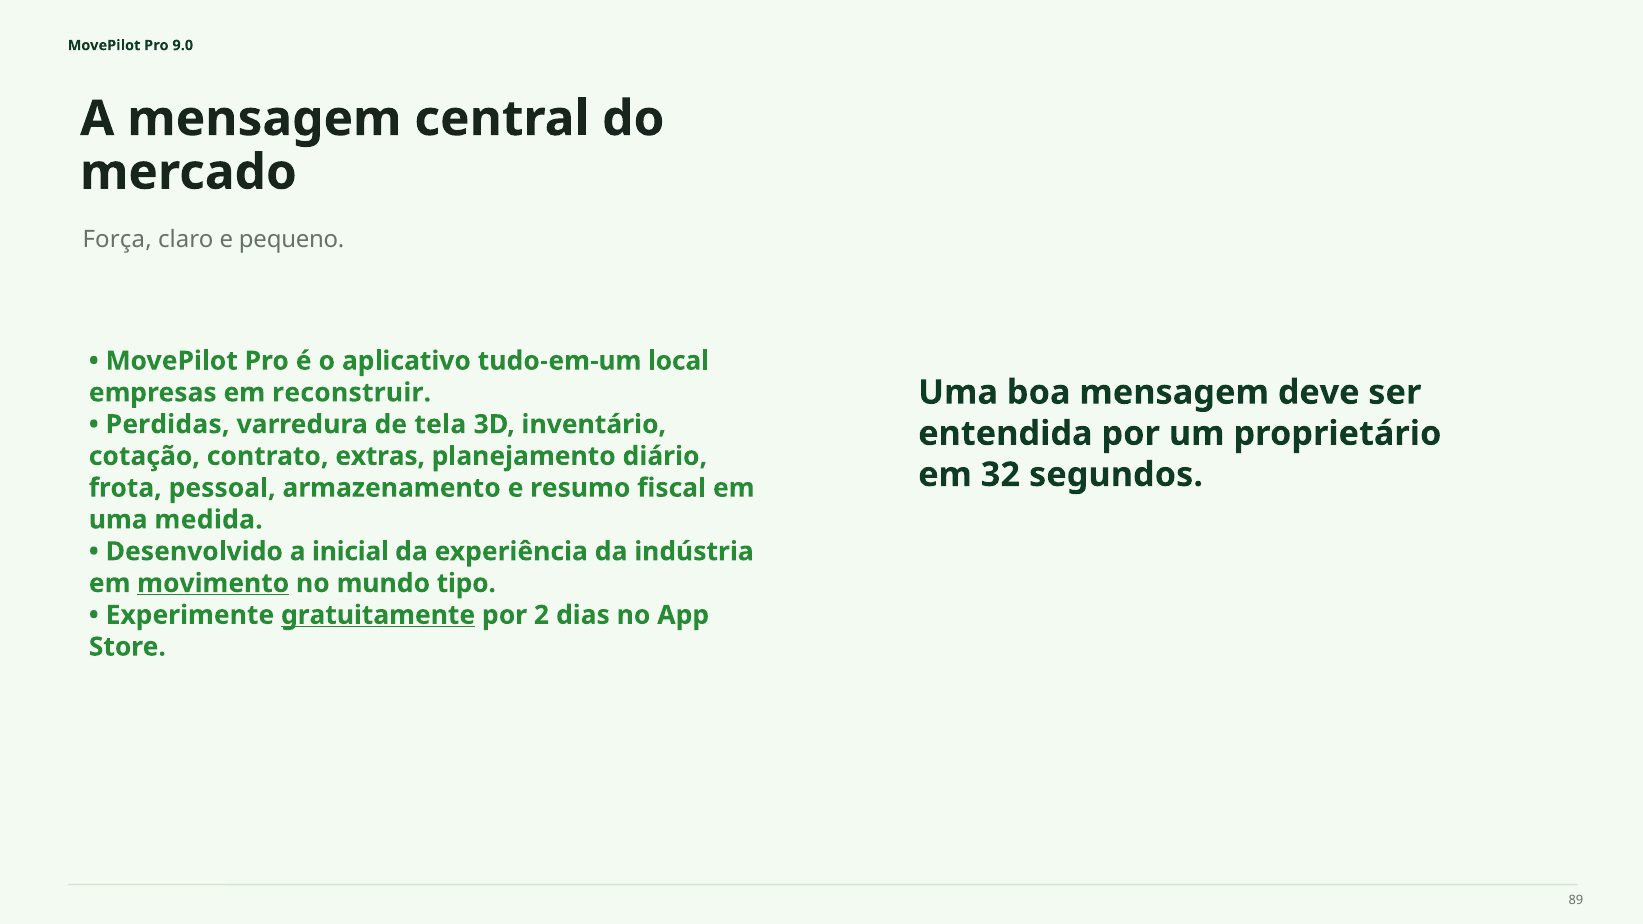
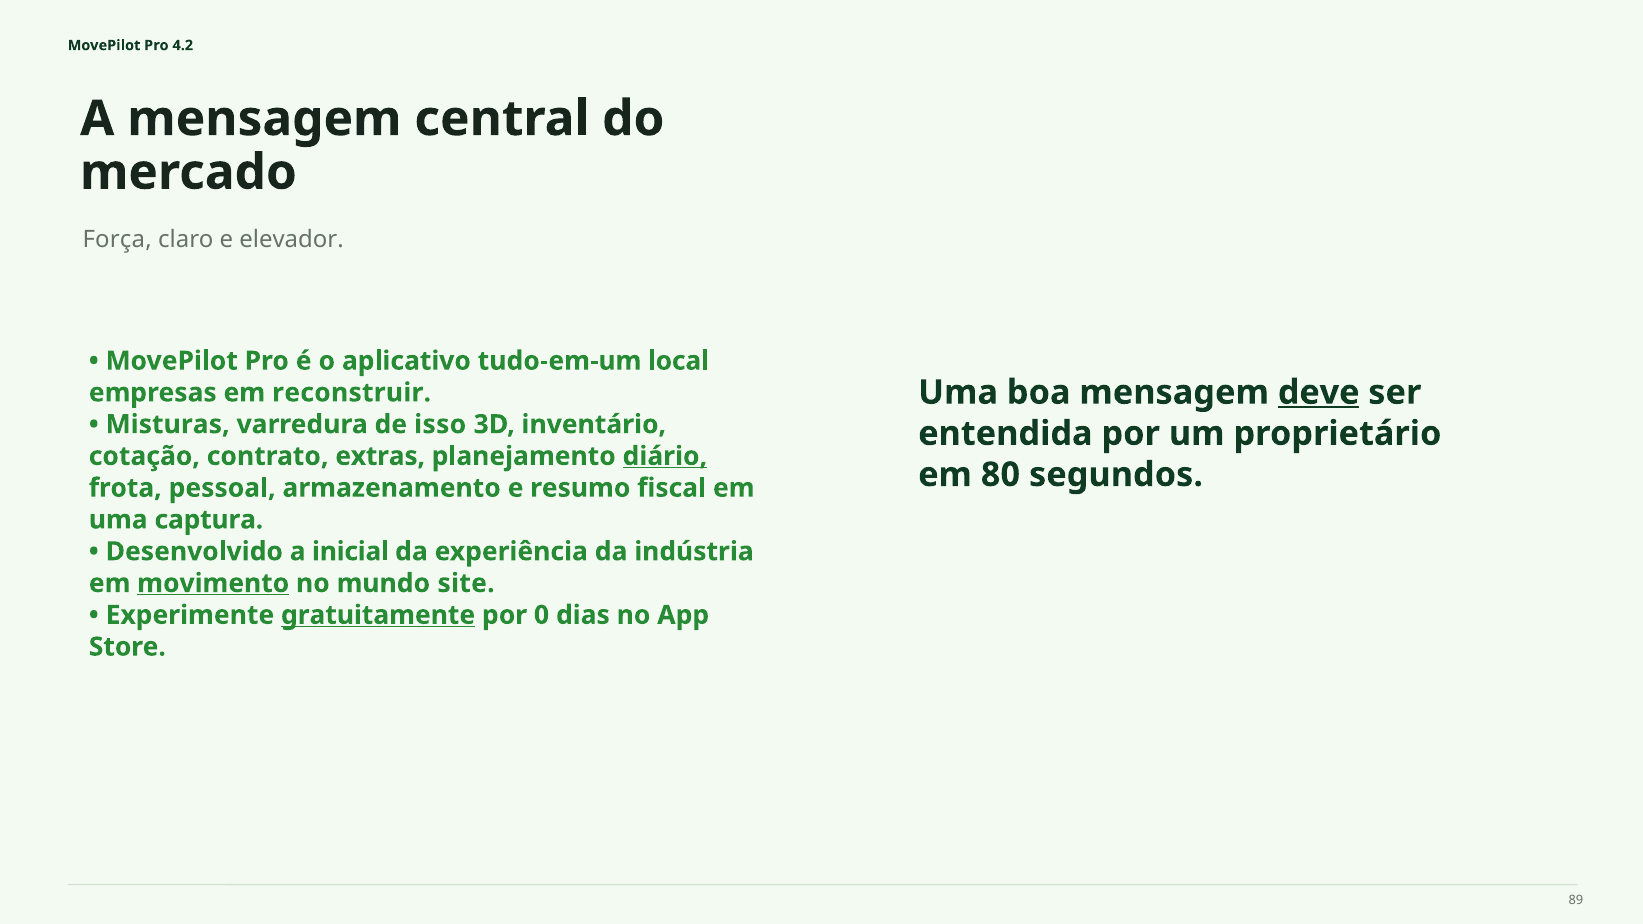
9.0: 9.0 -> 4.2
pequeno: pequeno -> elevador
deve underline: none -> present
Perdidas: Perdidas -> Misturas
tela: tela -> isso
diário underline: none -> present
32: 32 -> 80
medida: medida -> captura
tipo: tipo -> site
2: 2 -> 0
